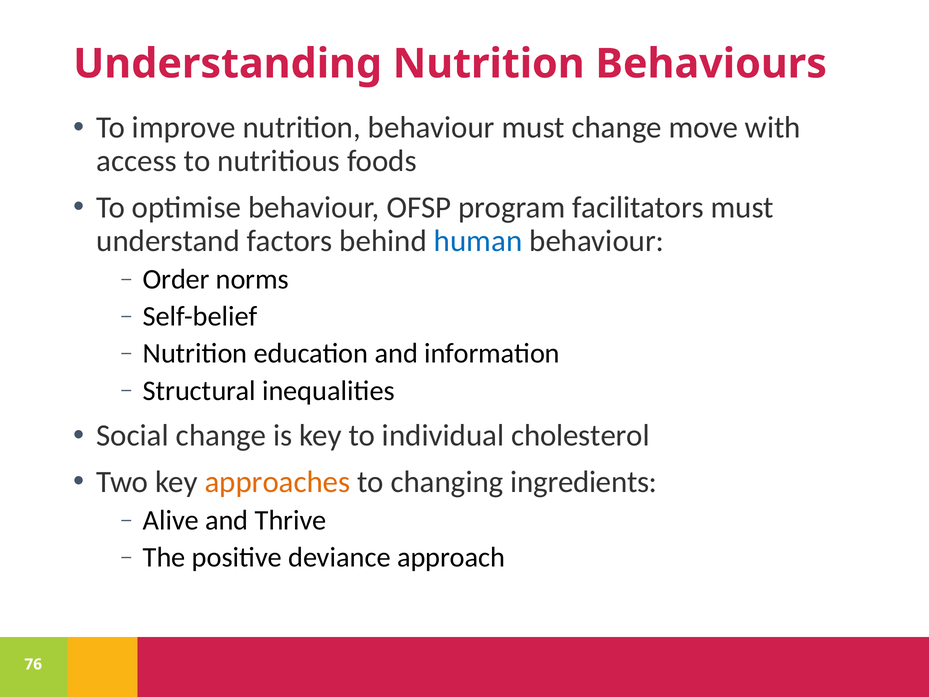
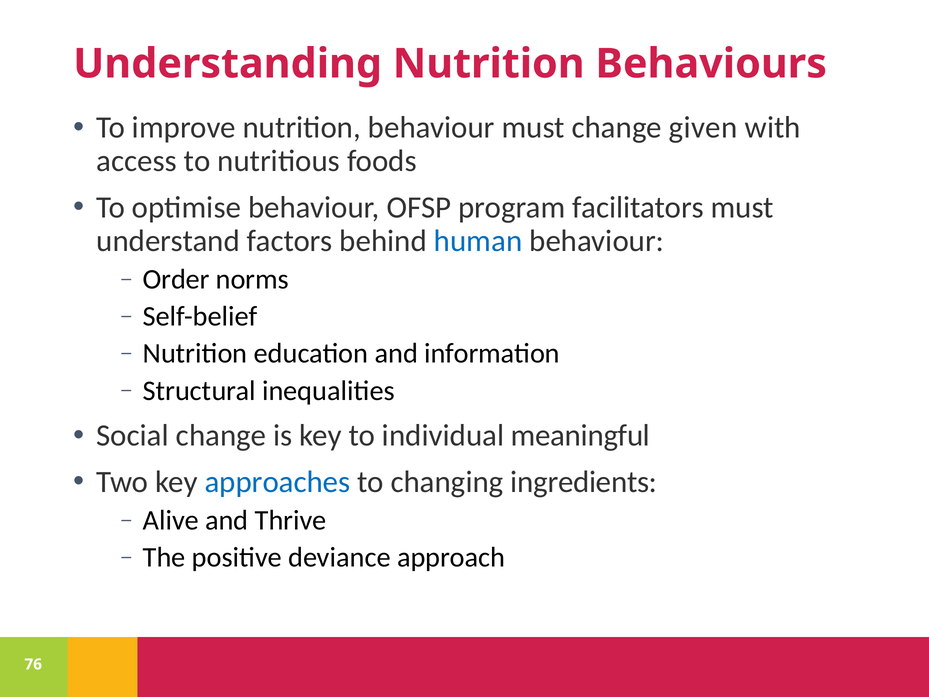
move: move -> given
cholesterol: cholesterol -> meaningful
approaches colour: orange -> blue
